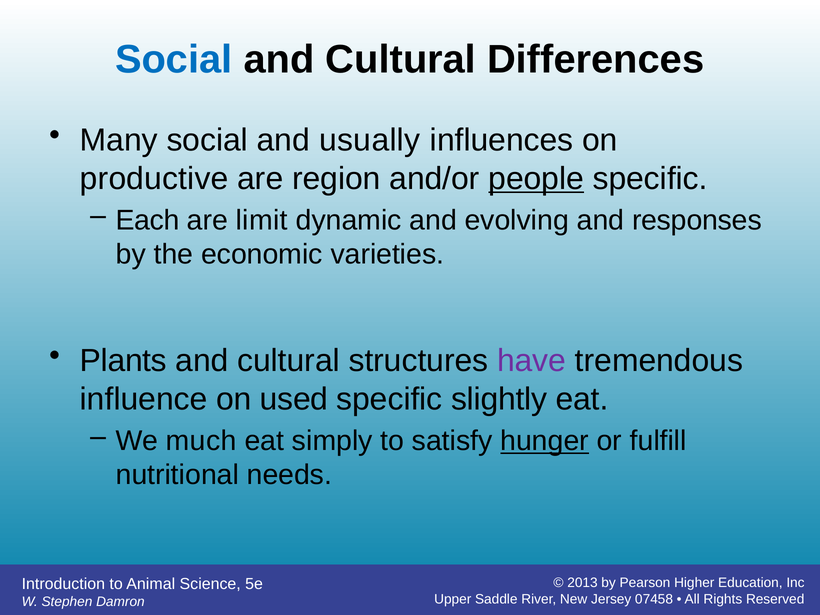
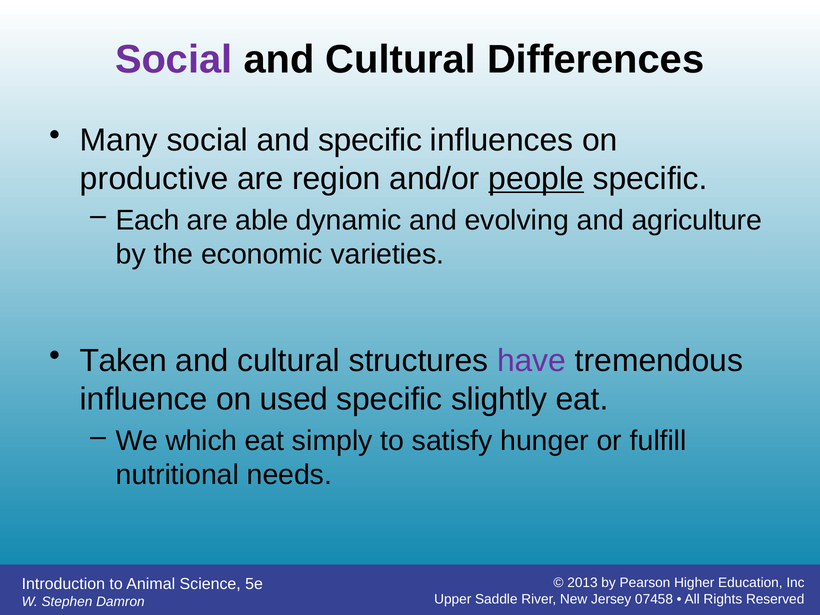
Social at (174, 59) colour: blue -> purple
and usually: usually -> specific
limit: limit -> able
responses: responses -> agriculture
Plants: Plants -> Taken
much: much -> which
hunger underline: present -> none
